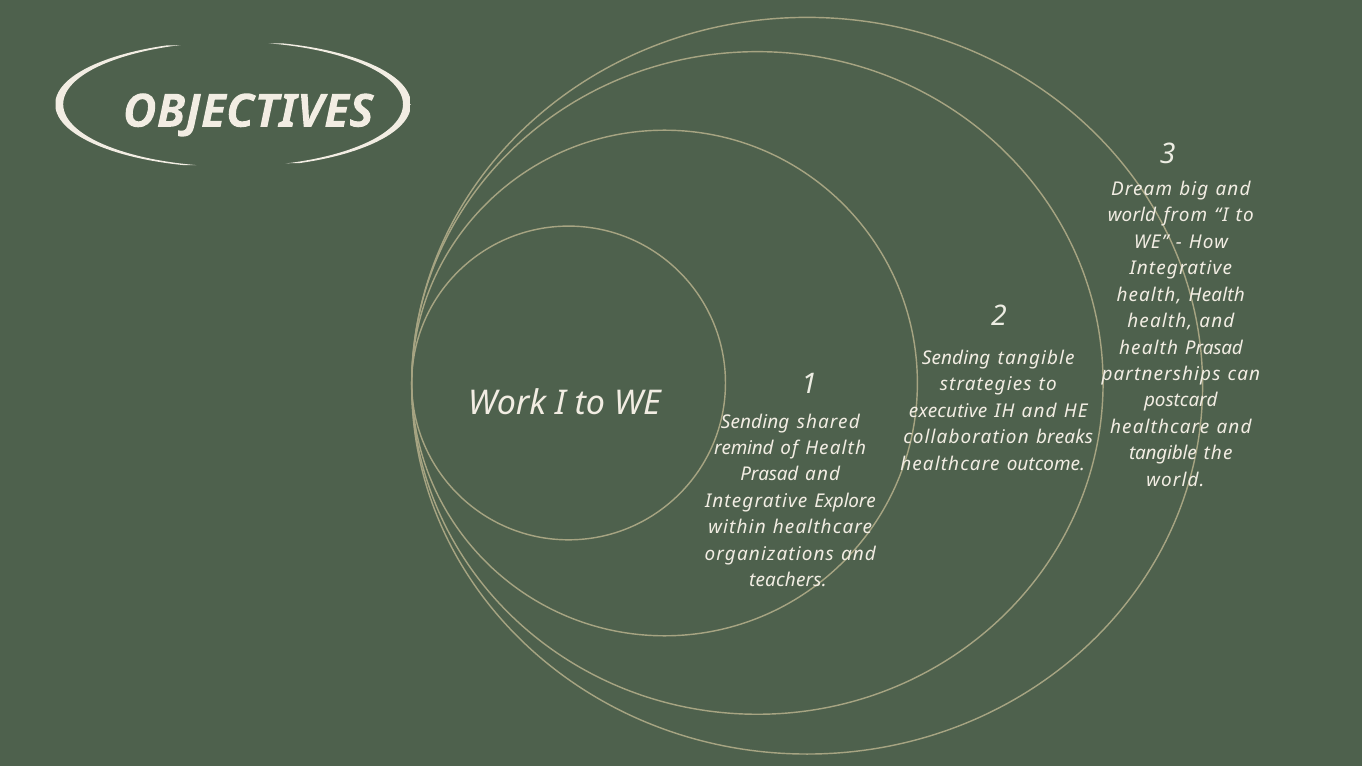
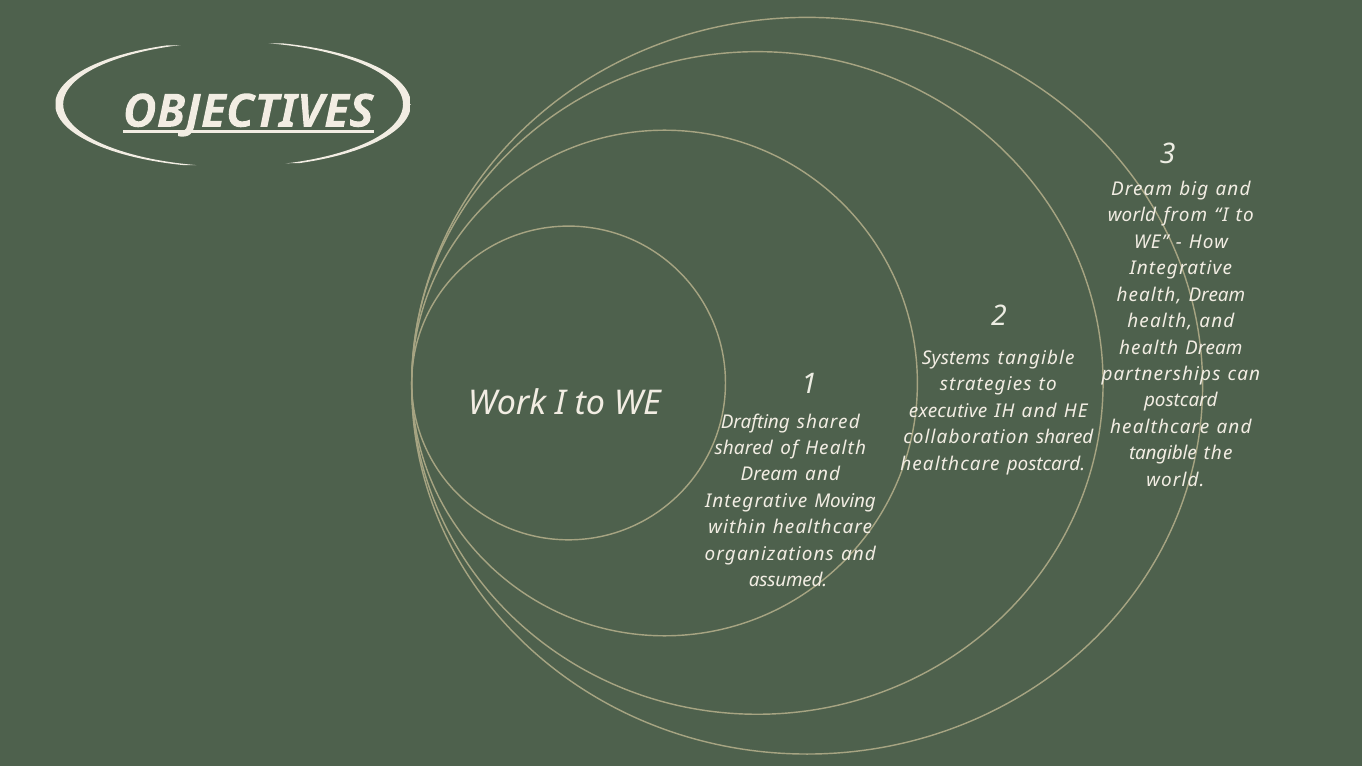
OBJECTIVES underline: none -> present
Health at (1217, 295): Health -> Dream
Prasad at (1214, 348): Prasad -> Dream
Sending at (956, 358): Sending -> Systems
Sending at (755, 422): Sending -> Drafting
collaboration breaks: breaks -> shared
remind at (744, 448): remind -> shared
healthcare outcome: outcome -> postcard
Prasad at (769, 475): Prasad -> Dream
Explore: Explore -> Moving
teachers: teachers -> assumed
